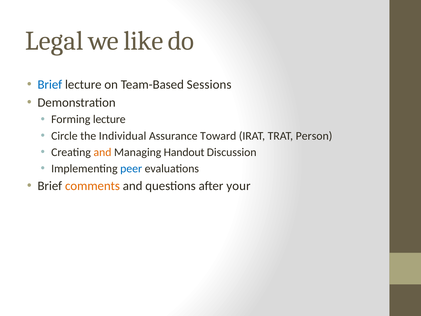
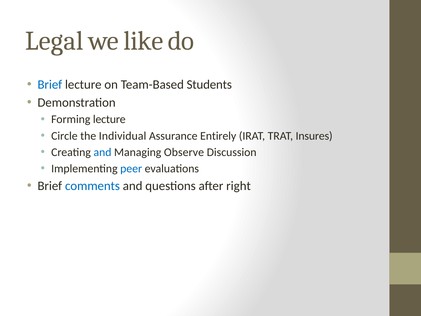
Sessions: Sessions -> Students
Toward: Toward -> Entirely
Person: Person -> Insures
and at (102, 152) colour: orange -> blue
Handout: Handout -> Observe
comments colour: orange -> blue
your: your -> right
